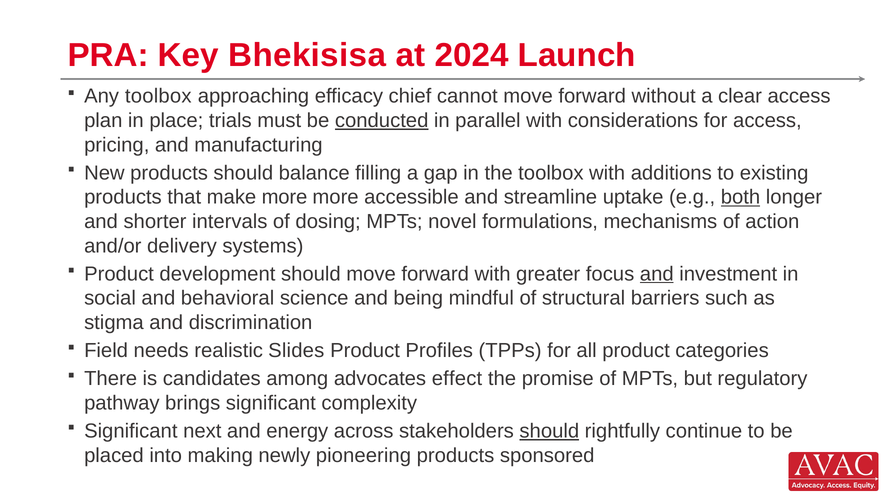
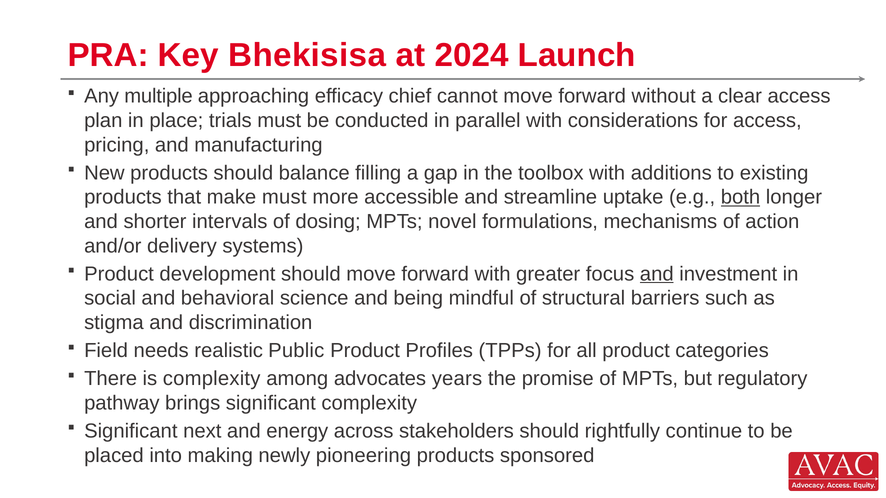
Any toolbox: toolbox -> multiple
conducted underline: present -> none
make more: more -> must
Slides: Slides -> Public
is candidates: candidates -> complexity
effect: effect -> years
should at (549, 431) underline: present -> none
